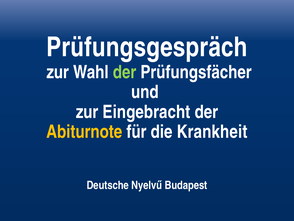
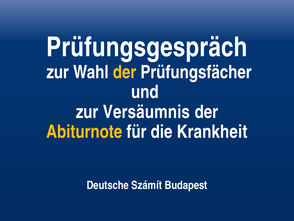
der at (125, 72) colour: light green -> yellow
Eingebracht: Eingebracht -> Versäumnis
Nyelvű: Nyelvű -> Számít
